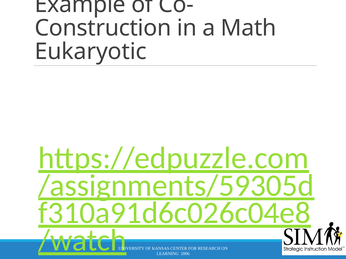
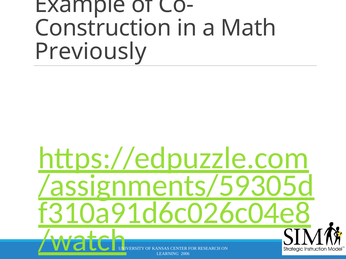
Eukaryotic: Eukaryotic -> Previously
